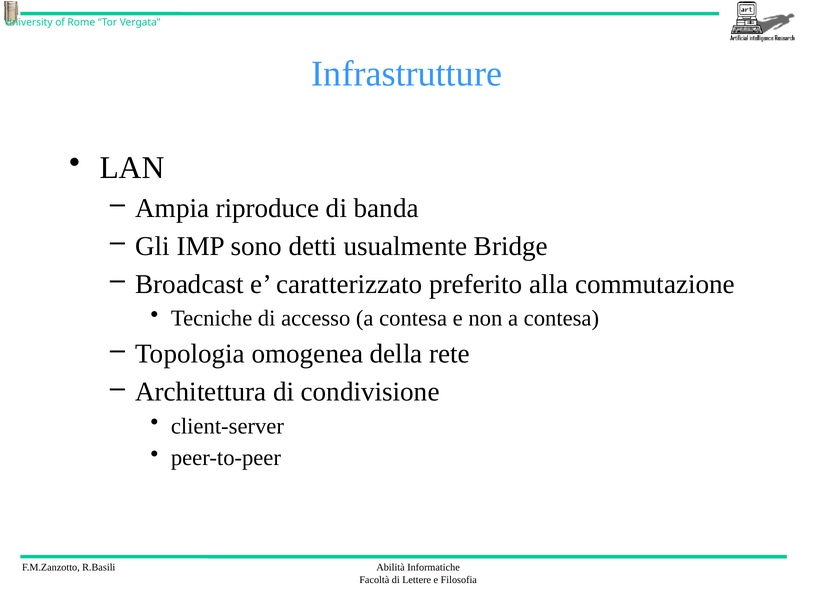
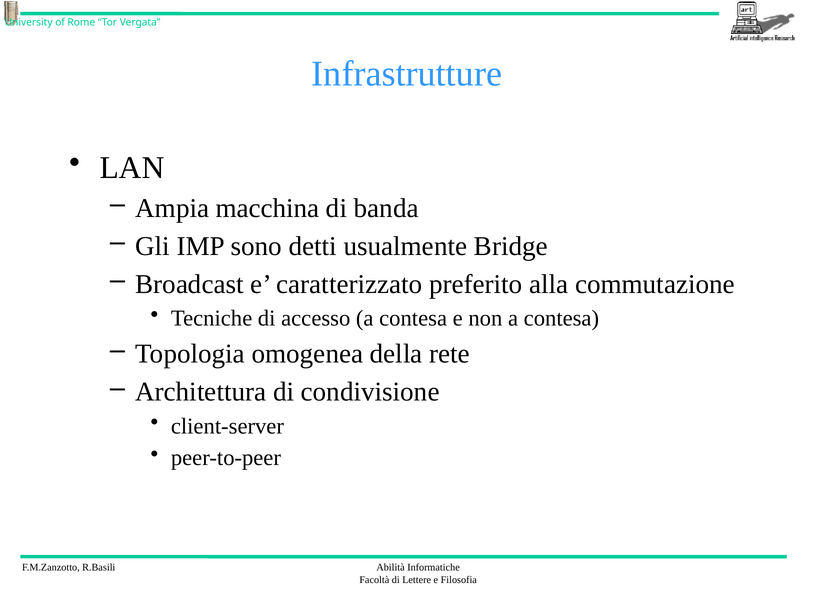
riproduce: riproduce -> macchina
